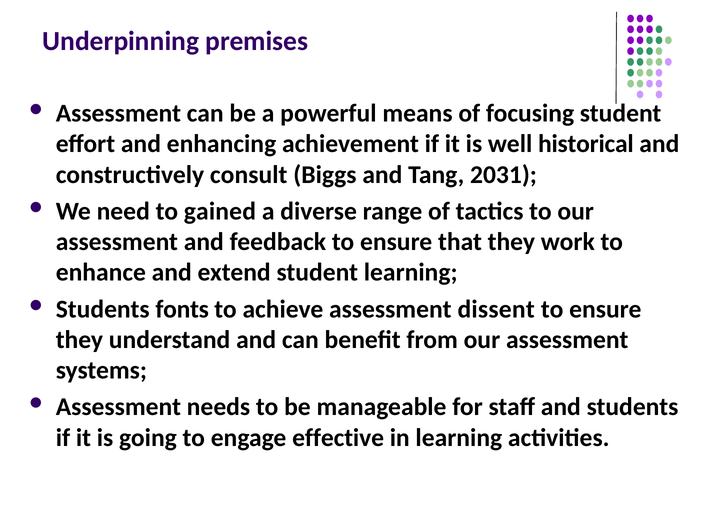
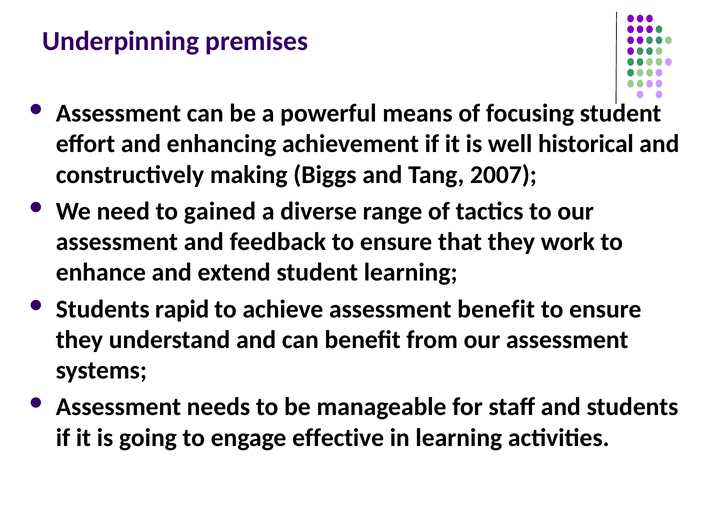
consult: consult -> making
2031: 2031 -> 2007
fonts: fonts -> rapid
assessment dissent: dissent -> benefit
